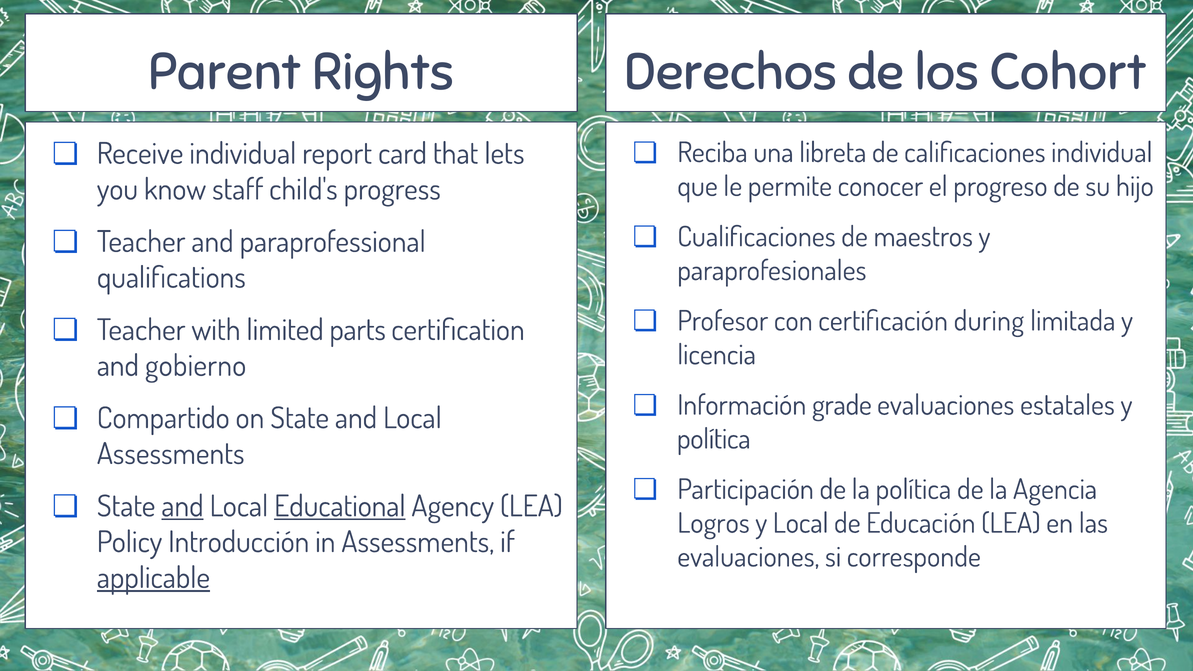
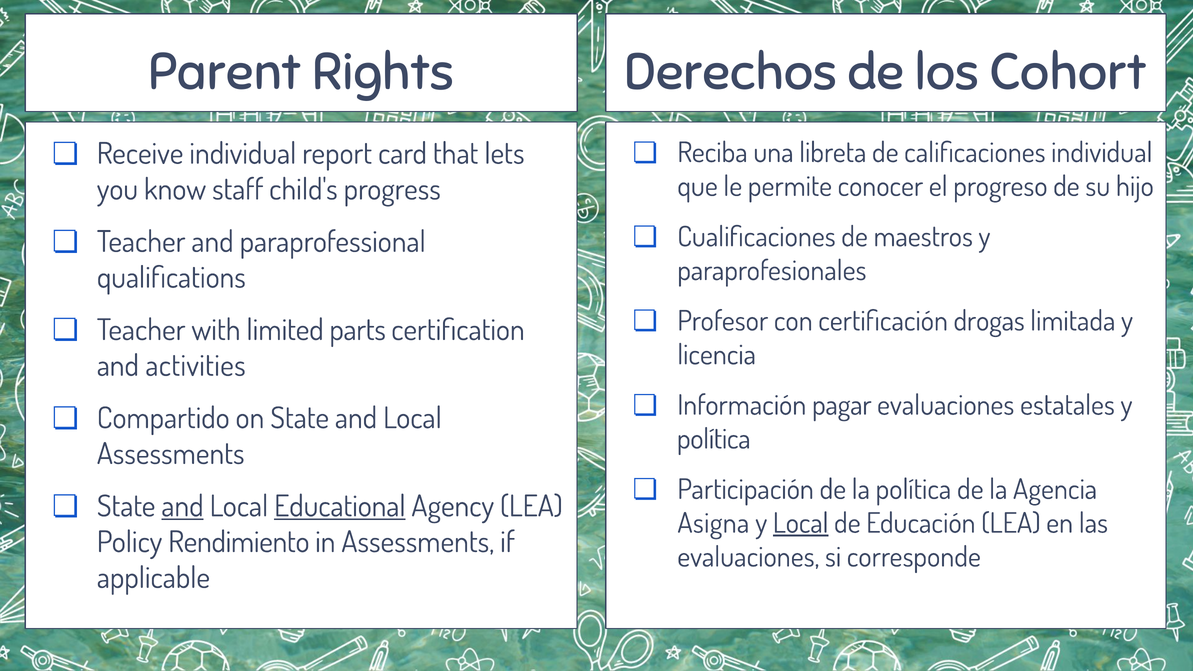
during: during -> drogas
gobierno: gobierno -> activities
grade: grade -> pagar
Logros: Logros -> Asigna
Local at (801, 524) underline: none -> present
Introducción: Introducción -> Rendimiento
applicable underline: present -> none
